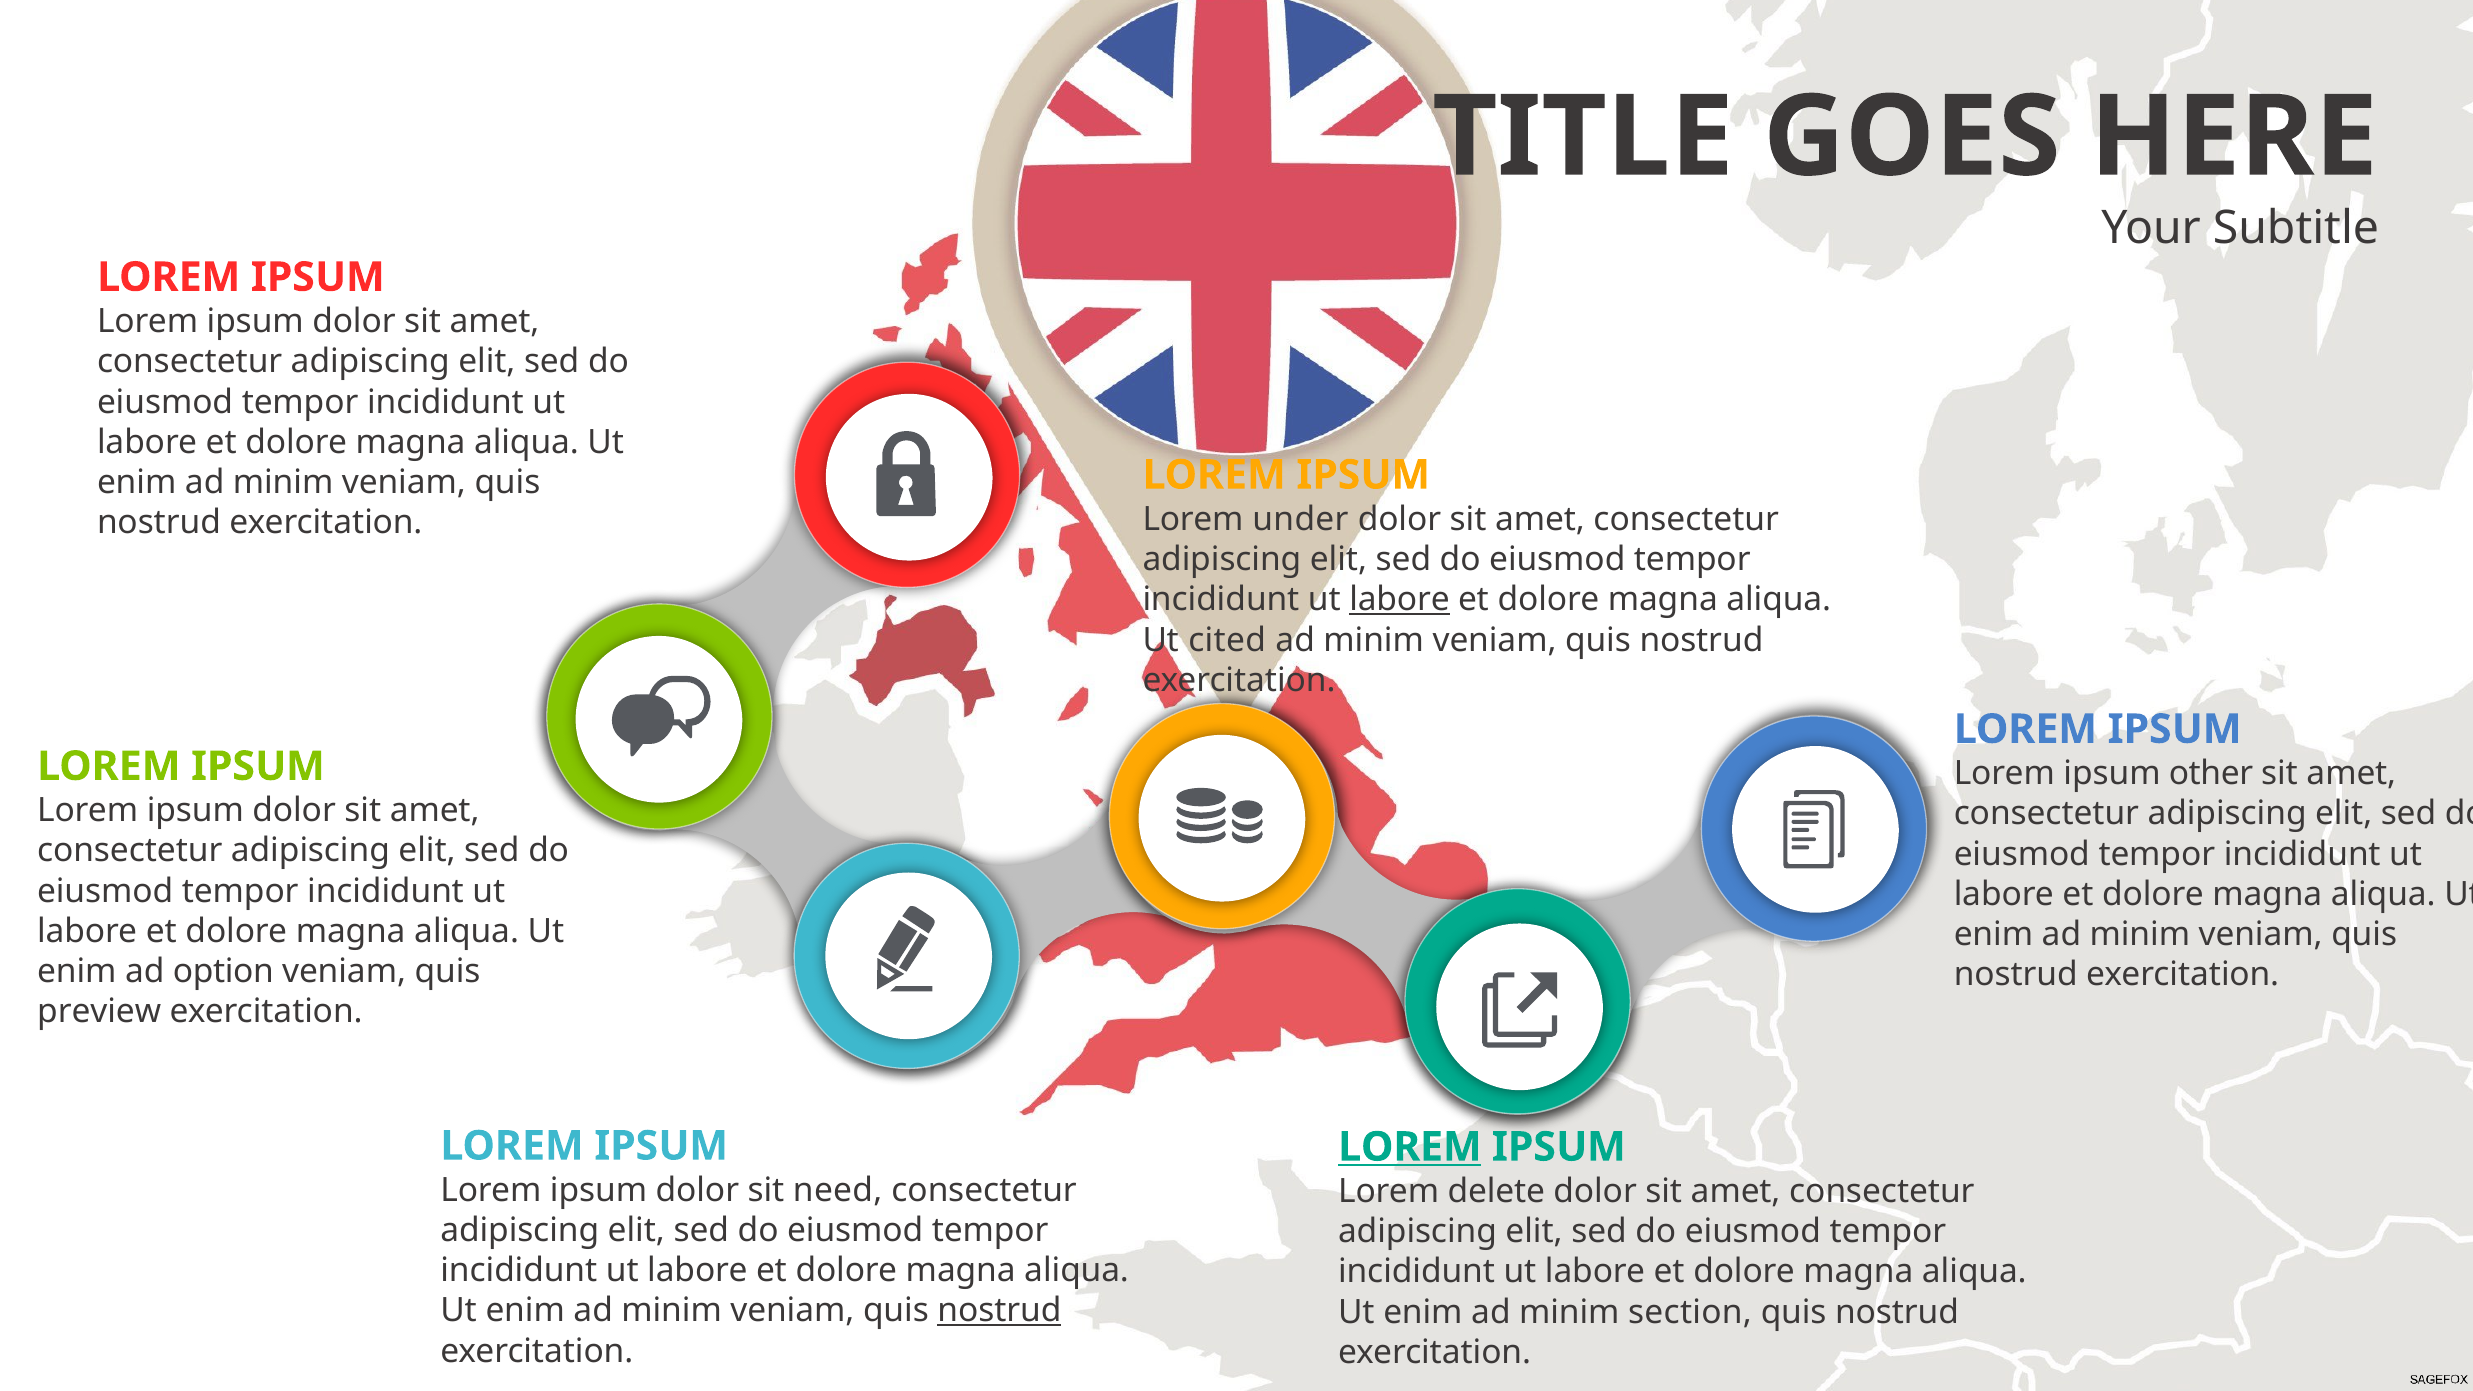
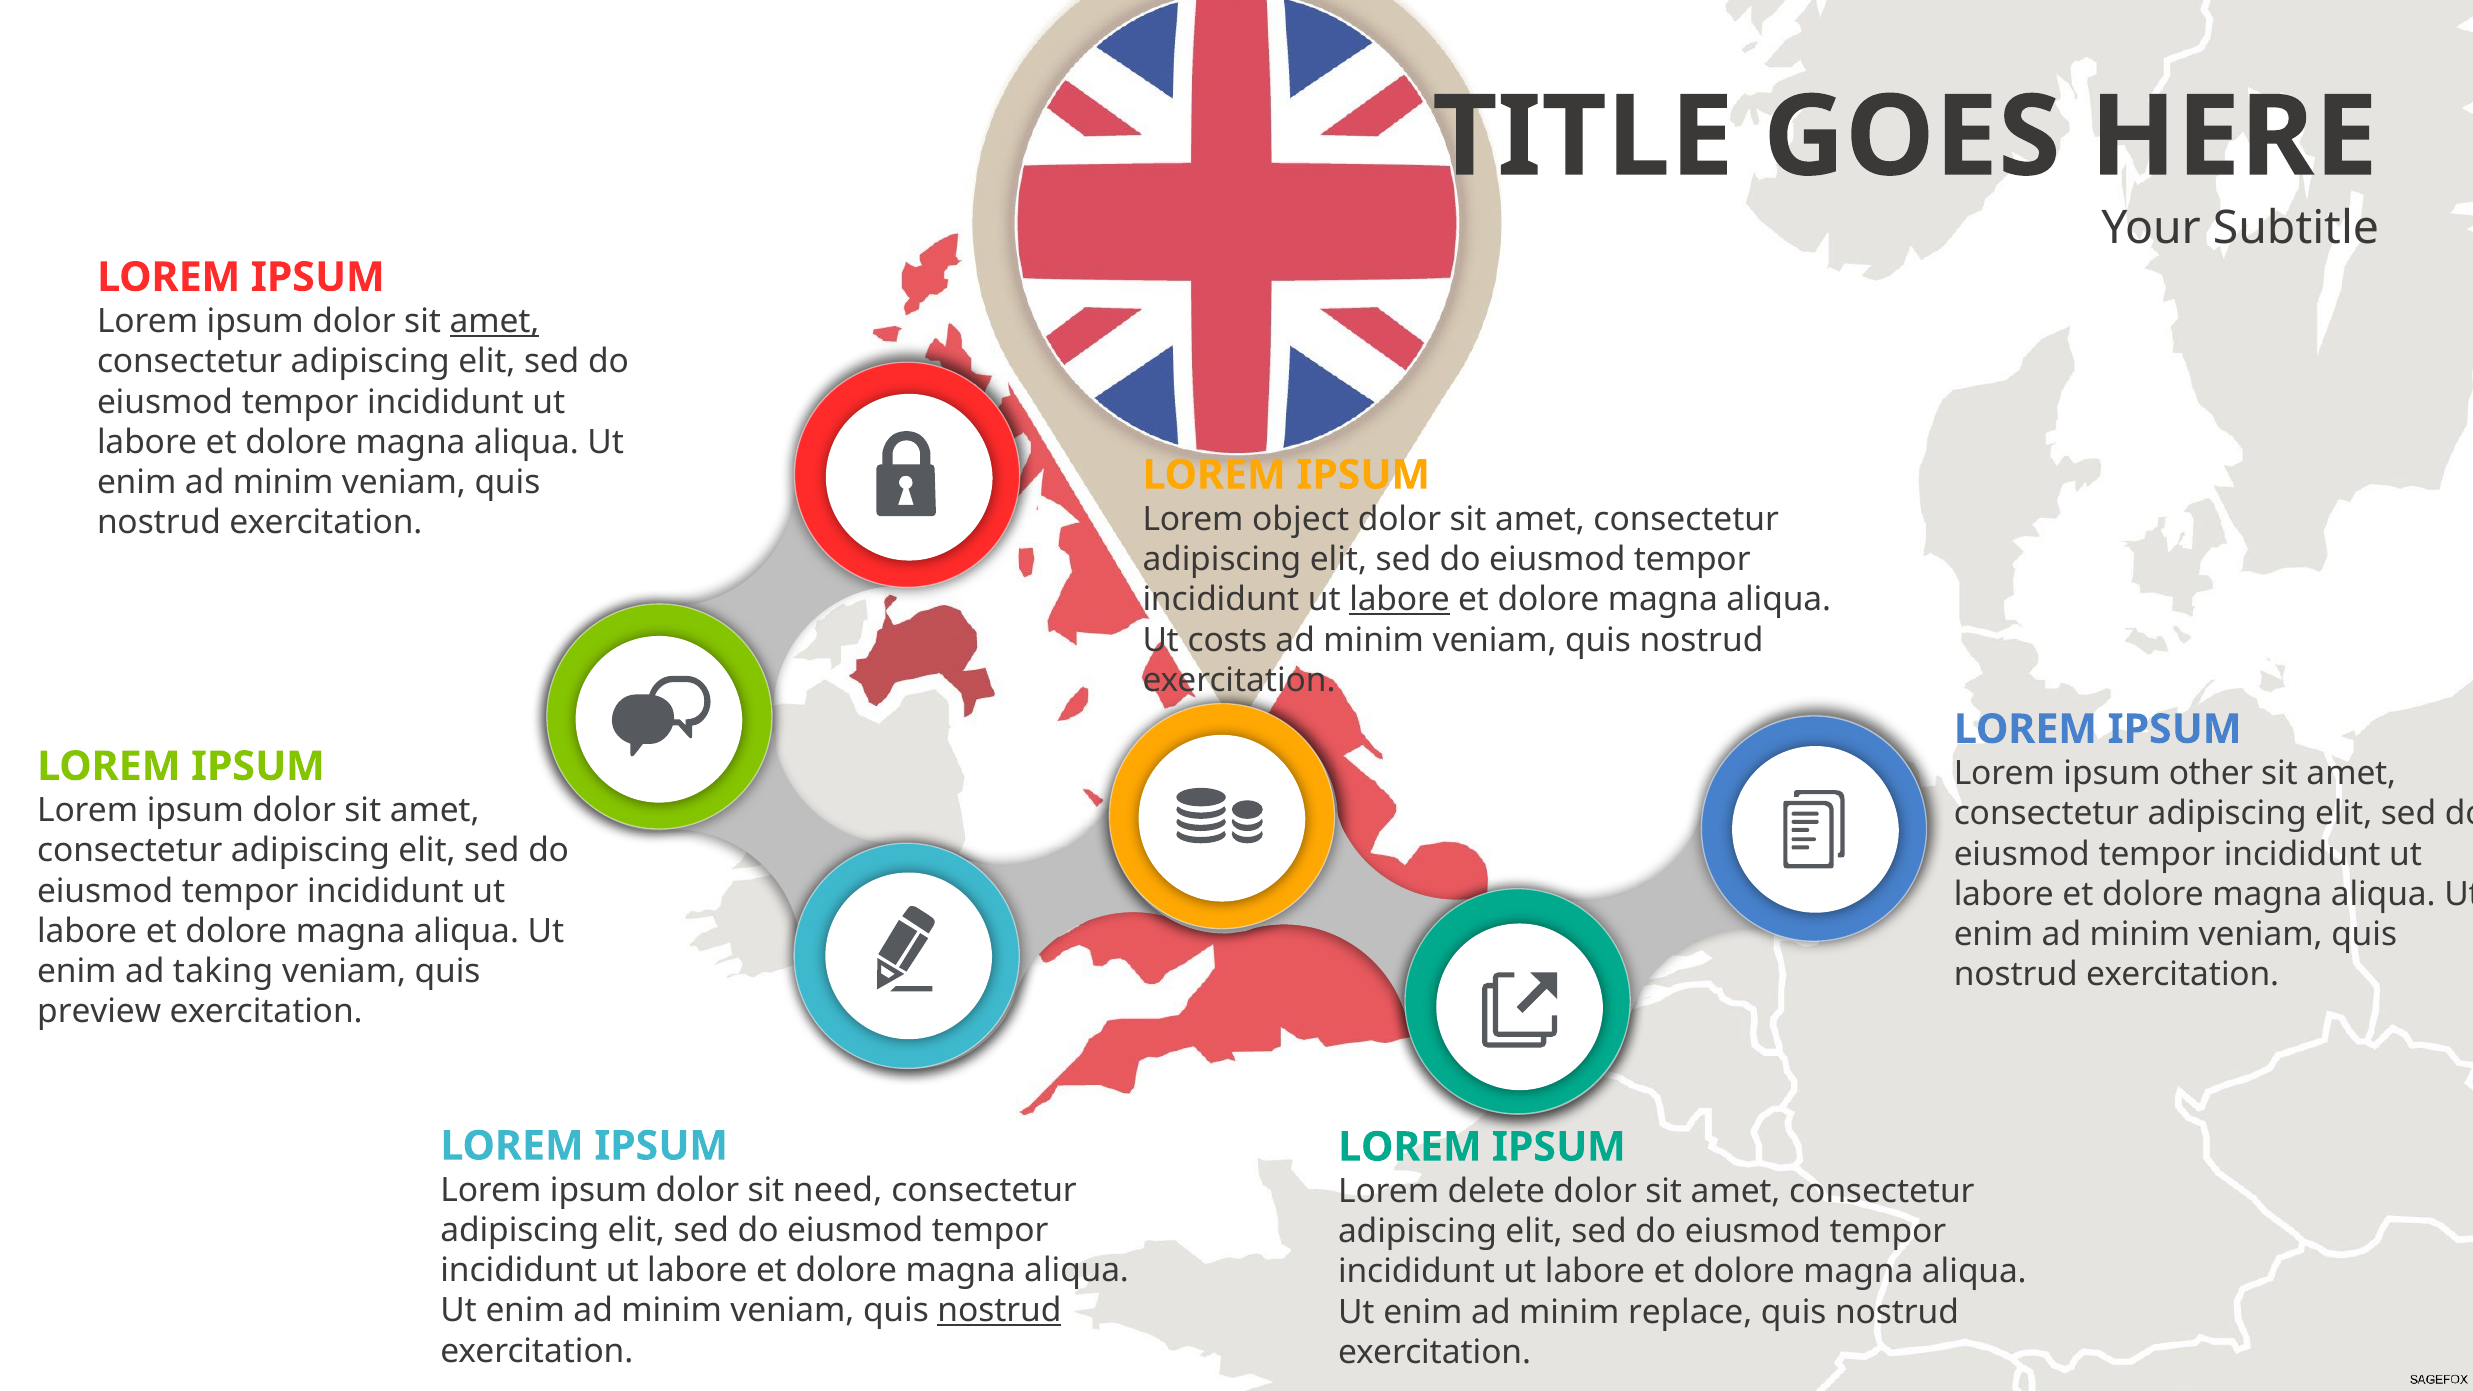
amet at (495, 322) underline: none -> present
under: under -> object
cited: cited -> costs
option: option -> taking
LOREM at (1410, 1147) underline: present -> none
section: section -> replace
